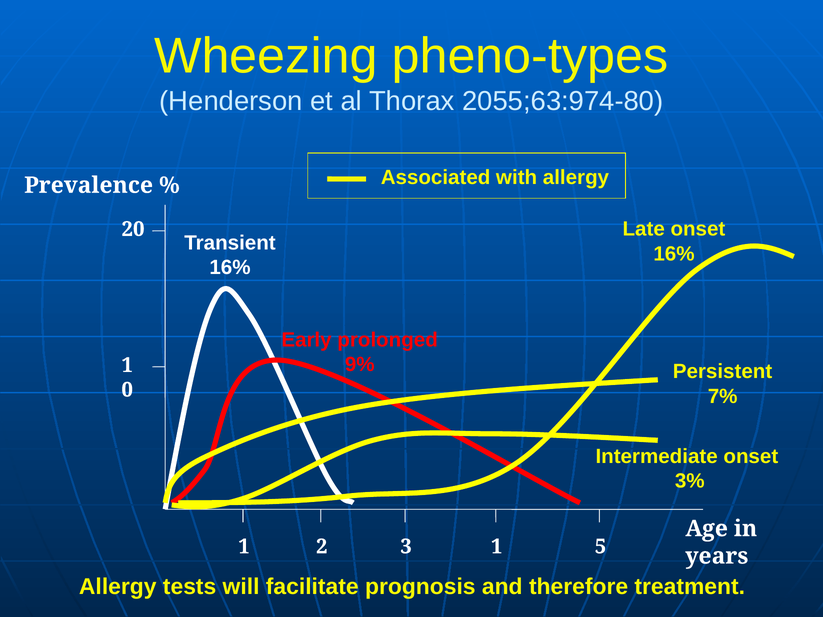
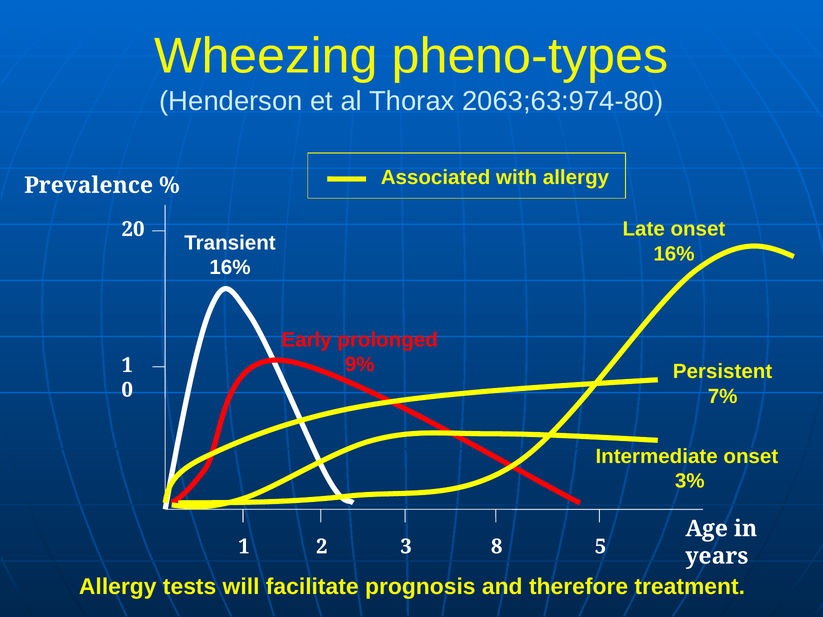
2055;63:974-80: 2055;63:974-80 -> 2063;63:974-80
3 1: 1 -> 8
